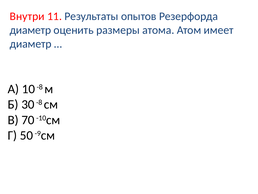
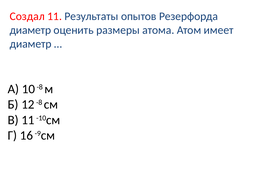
Внутри: Внутри -> Создал
30: 30 -> 12
В 70: 70 -> 11
50: 50 -> 16
